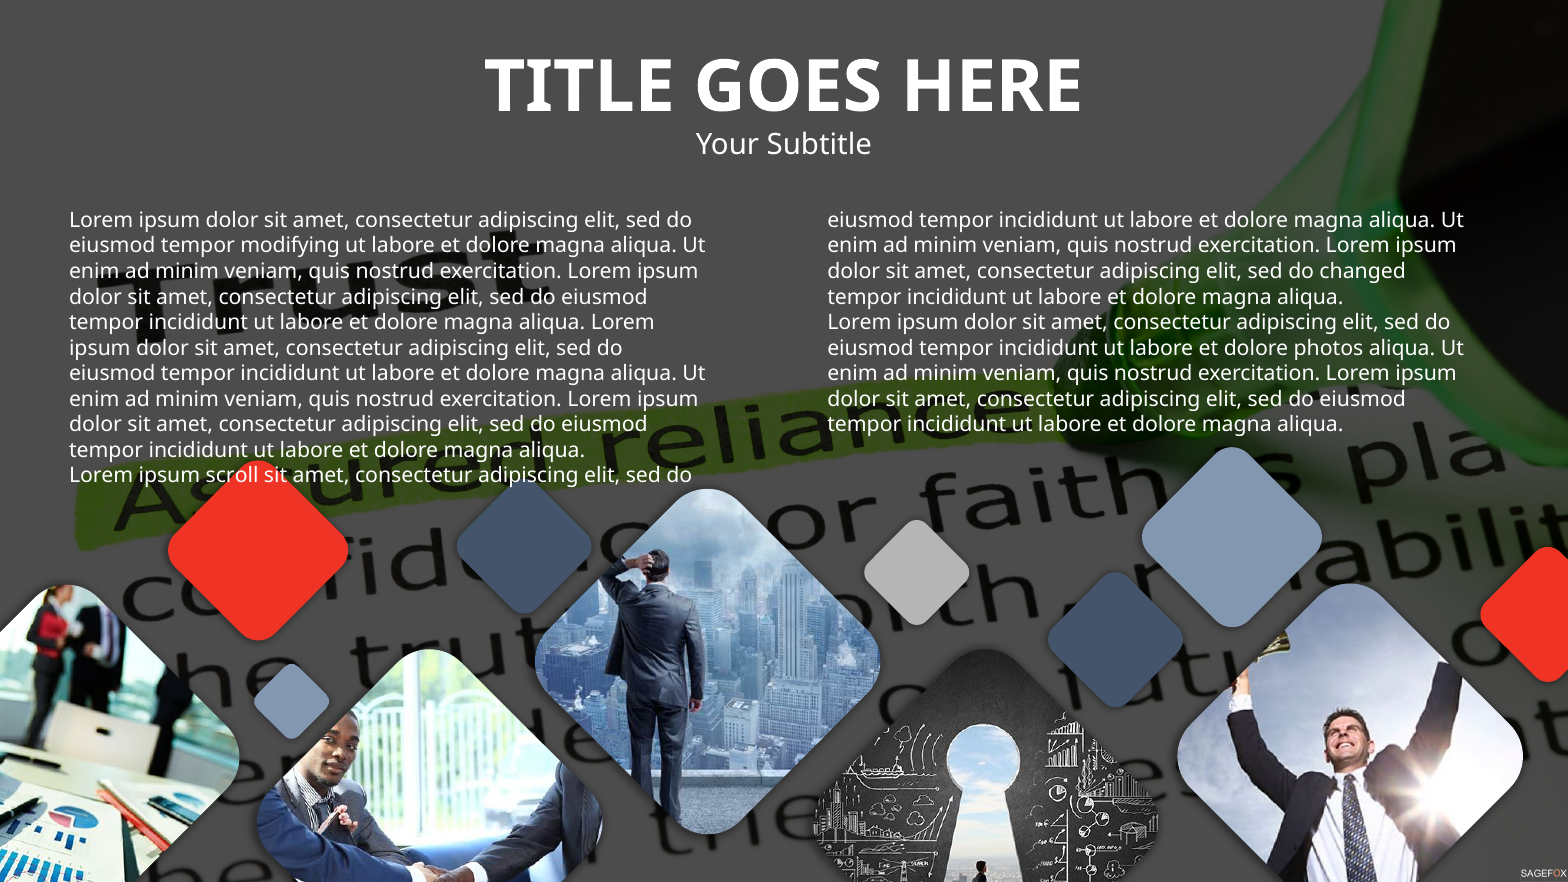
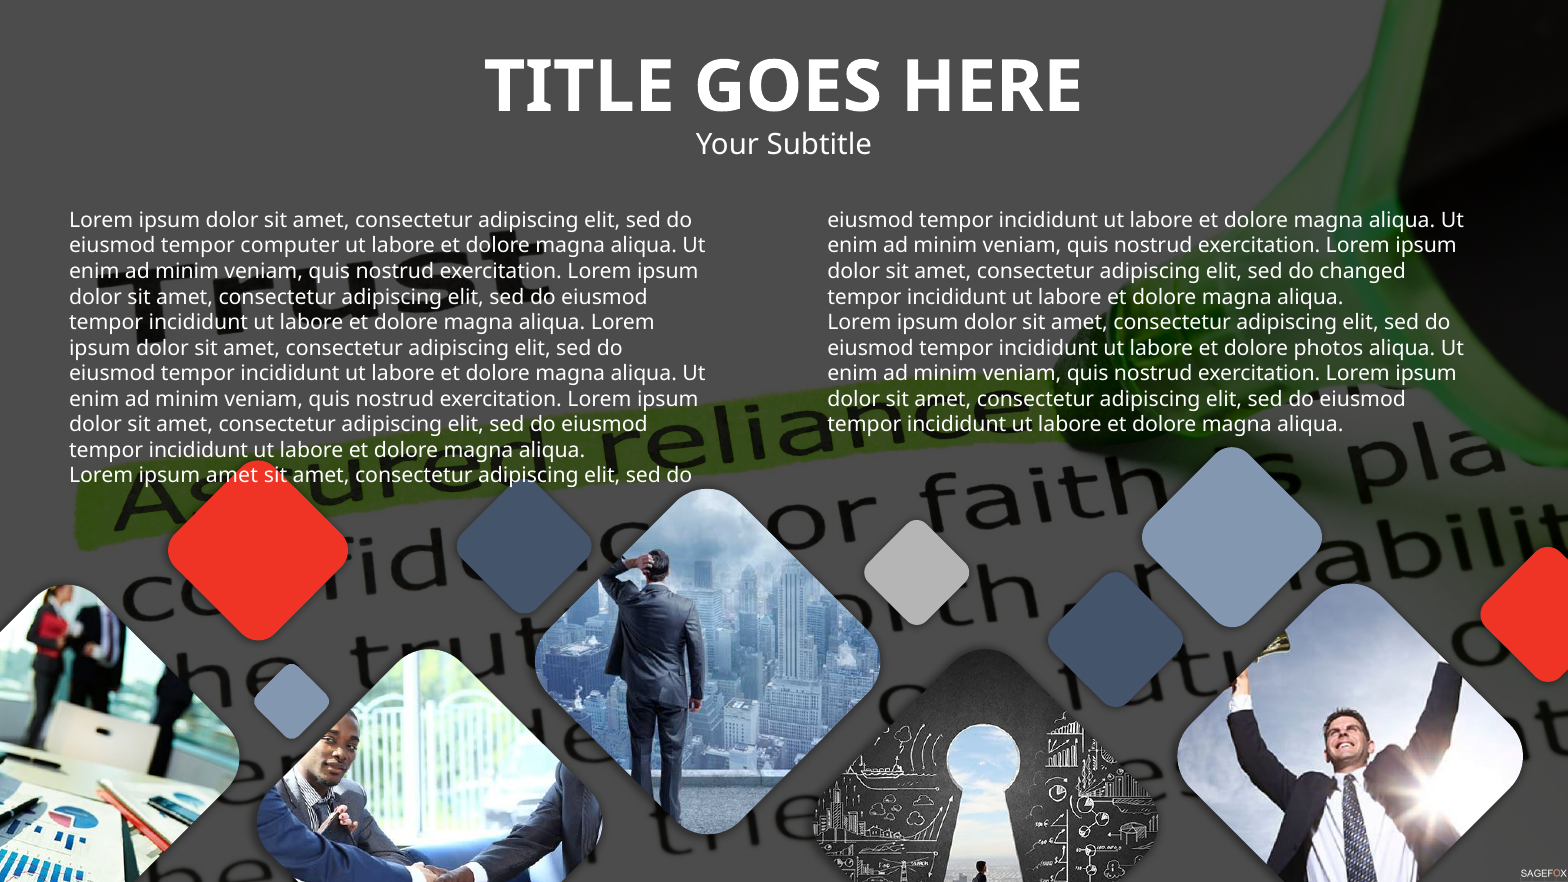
modifying: modifying -> computer
ipsum scroll: scroll -> amet
